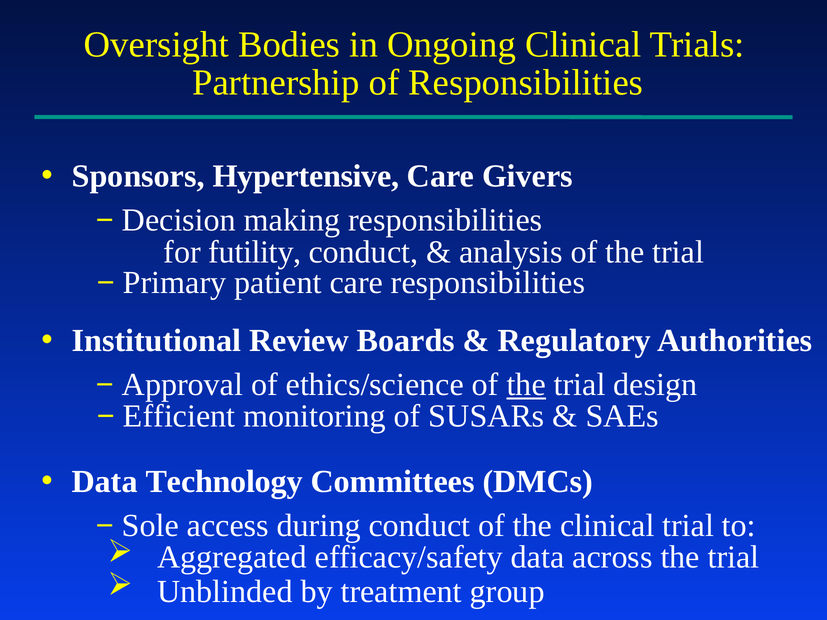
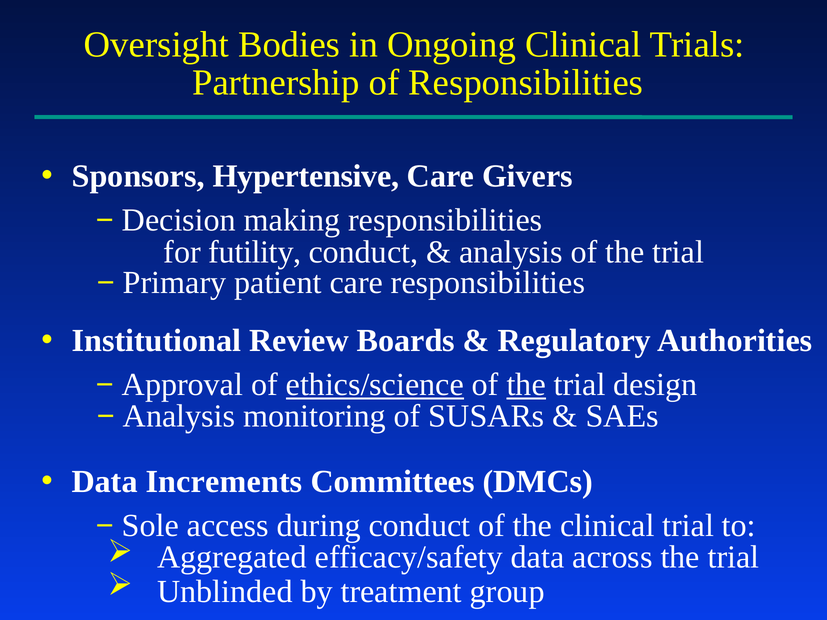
ethics/science underline: none -> present
Efficient at (179, 416): Efficient -> Analysis
Technology: Technology -> Increments
